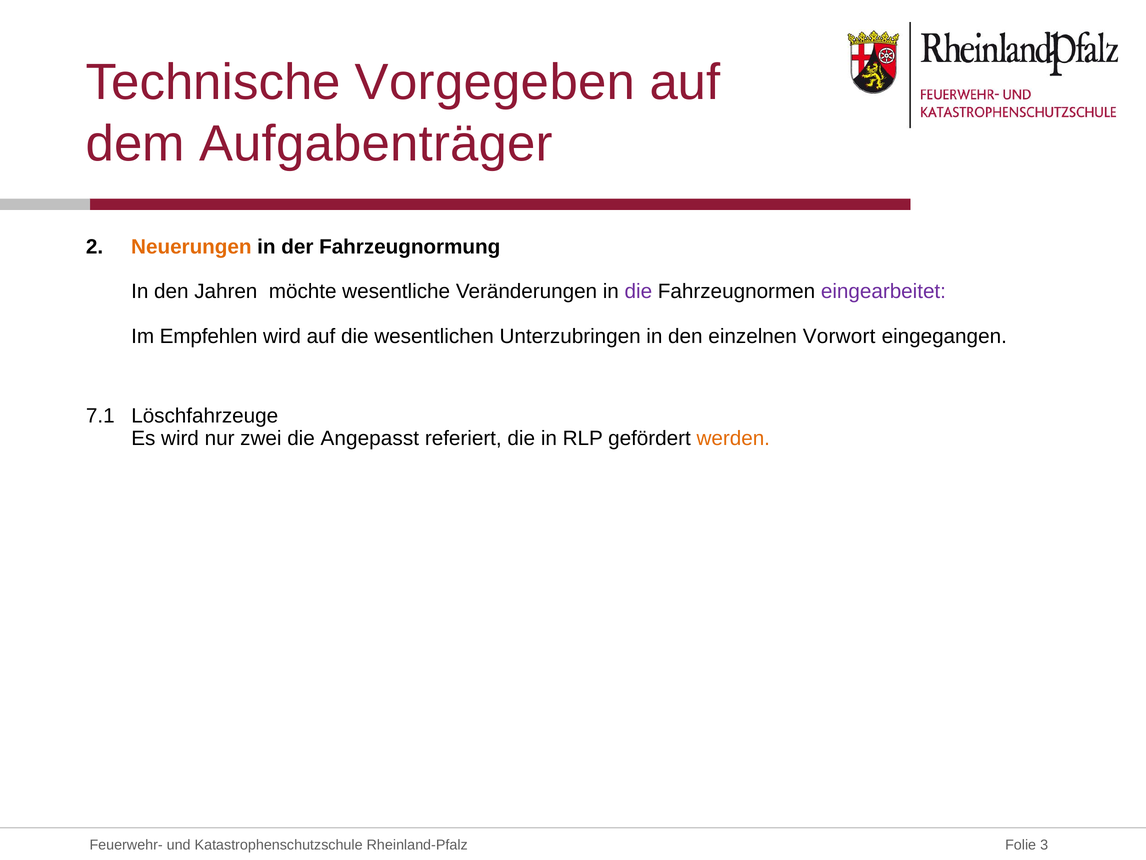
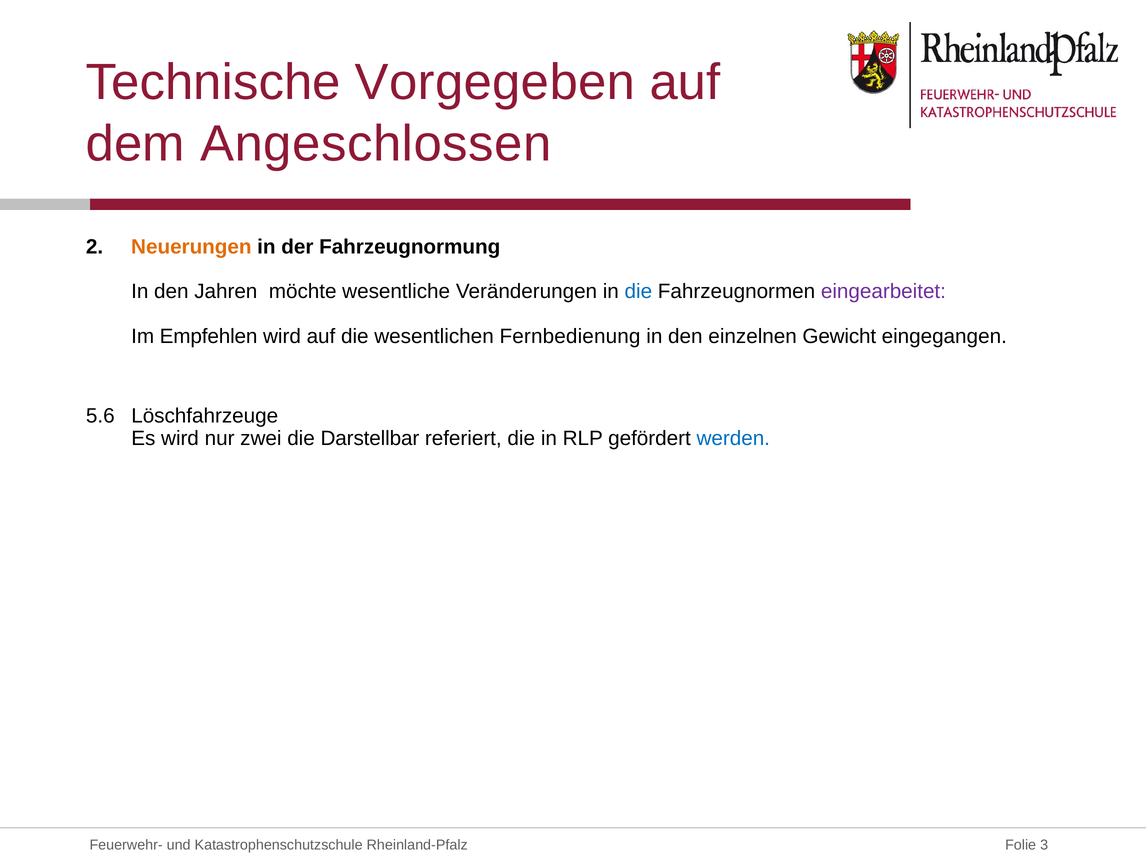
Aufgabenträger: Aufgabenträger -> Angeschlossen
die at (638, 291) colour: purple -> blue
Unterzubringen: Unterzubringen -> Fernbedienung
Vorwort: Vorwort -> Gewicht
7.1: 7.1 -> 5.6
Angepasst: Angepasst -> Darstellbar
werden colour: orange -> blue
